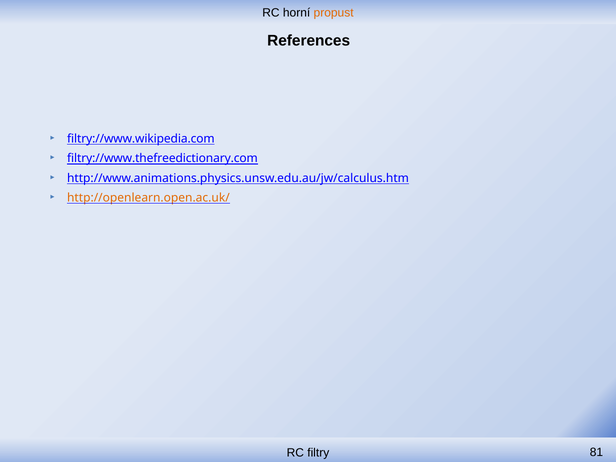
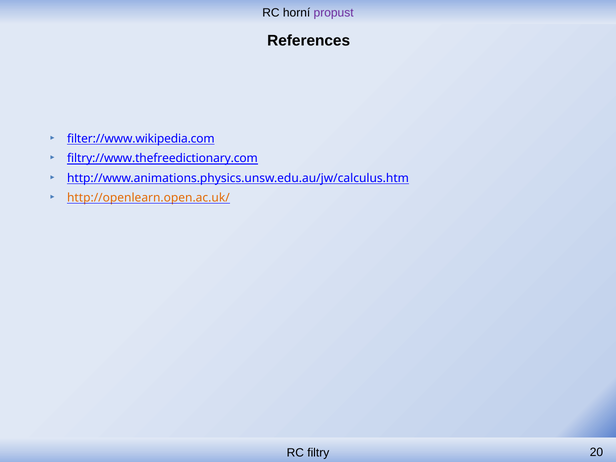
propust colour: orange -> purple
filtry://www.wikipedia.com: filtry://www.wikipedia.com -> filter://www.wikipedia.com
81: 81 -> 20
